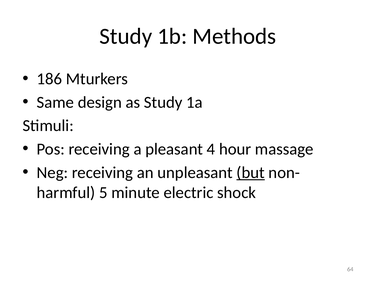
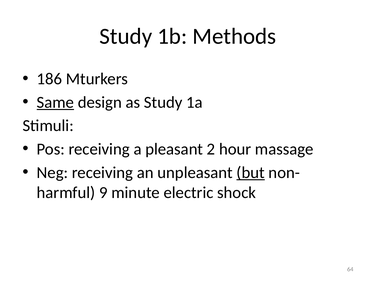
Same underline: none -> present
4: 4 -> 2
5: 5 -> 9
